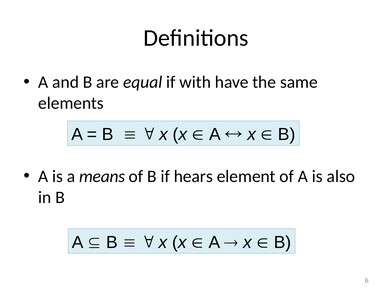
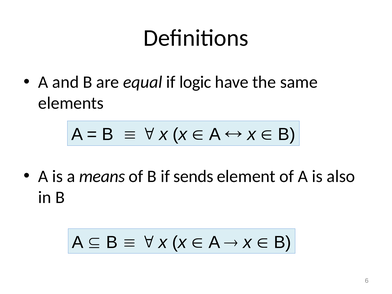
with: with -> logic
hears: hears -> sends
